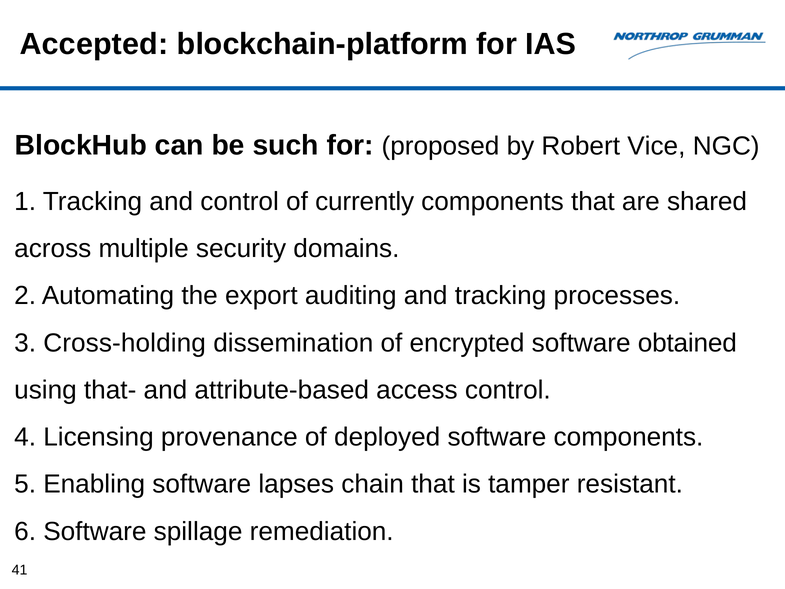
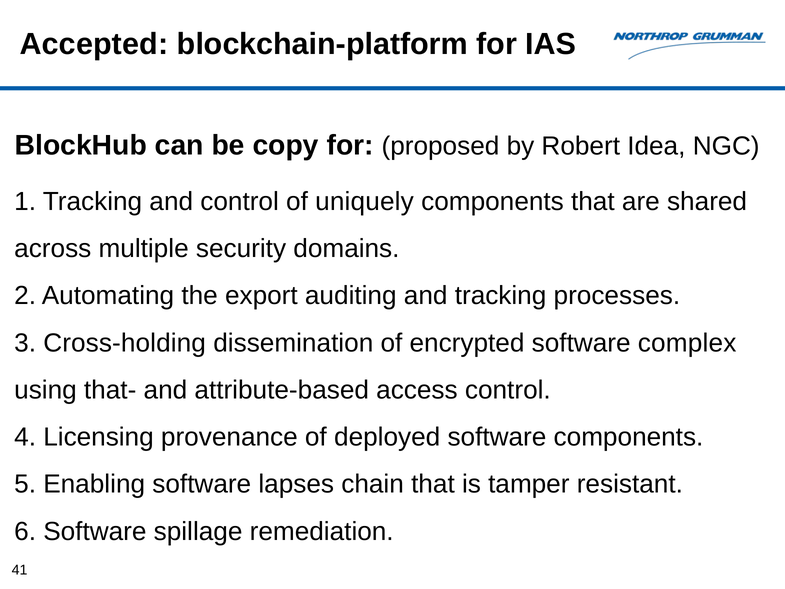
such: such -> copy
Vice: Vice -> Idea
currently: currently -> uniquely
obtained: obtained -> complex
